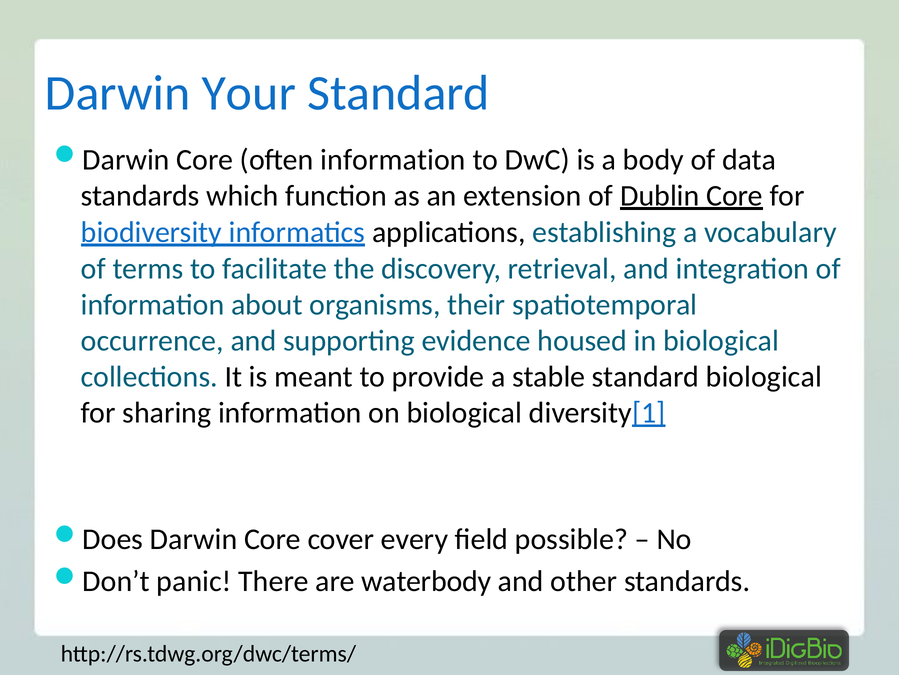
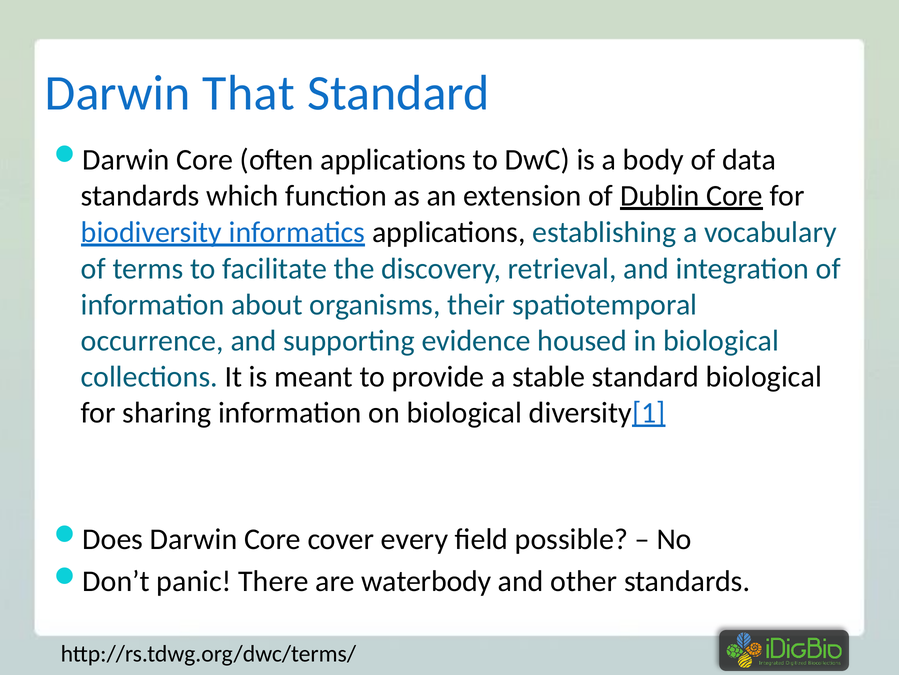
Your: Your -> That
often information: information -> applications
